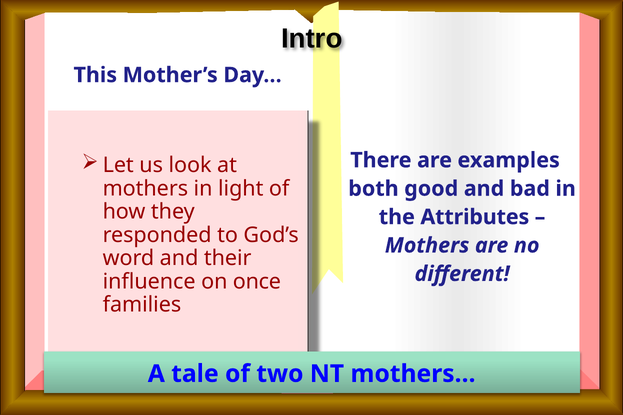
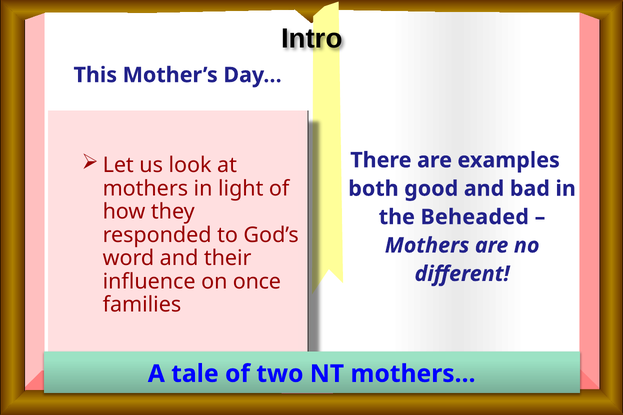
Attributes: Attributes -> Beheaded
